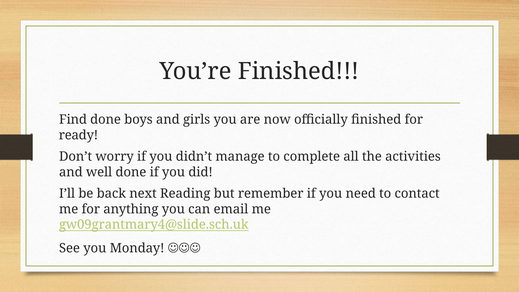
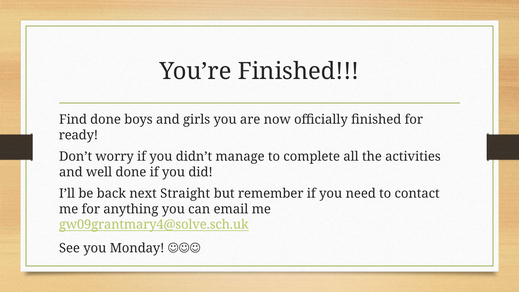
Reading: Reading -> Straight
gw09grantmary4@slide.sch.uk: gw09grantmary4@slide.sch.uk -> gw09grantmary4@solve.sch.uk
